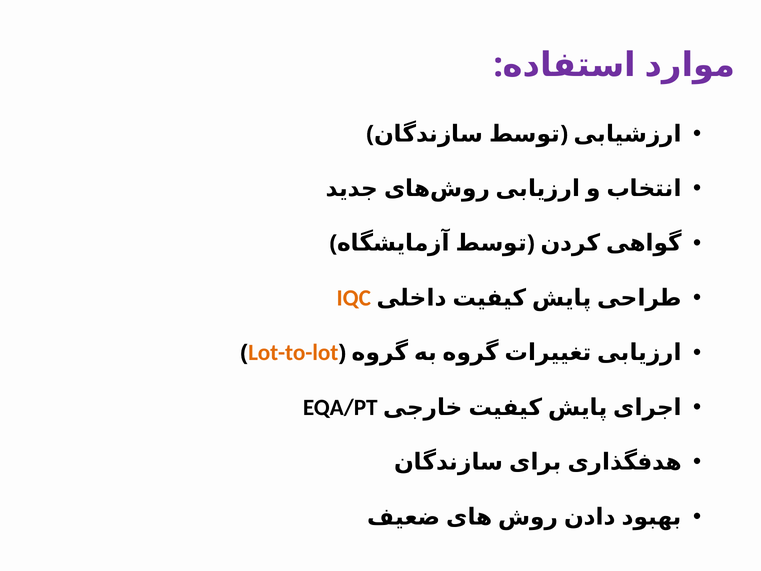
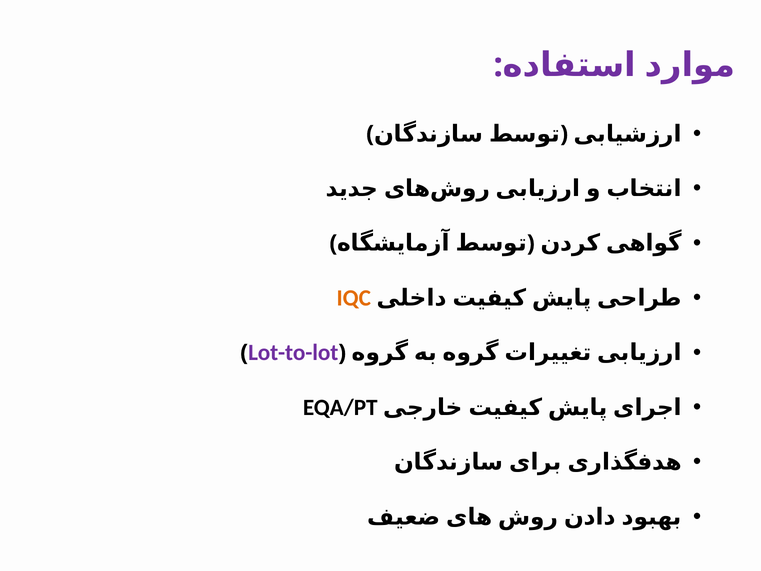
Lot-to-lot colour: orange -> purple
